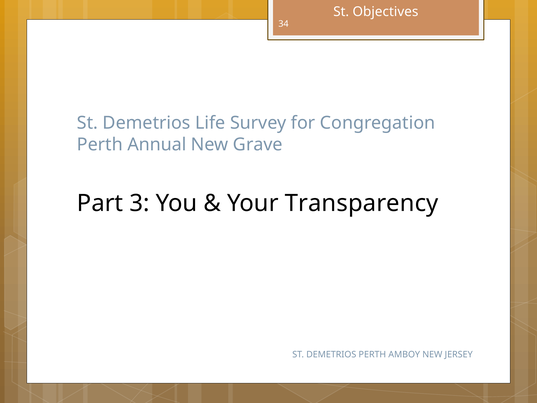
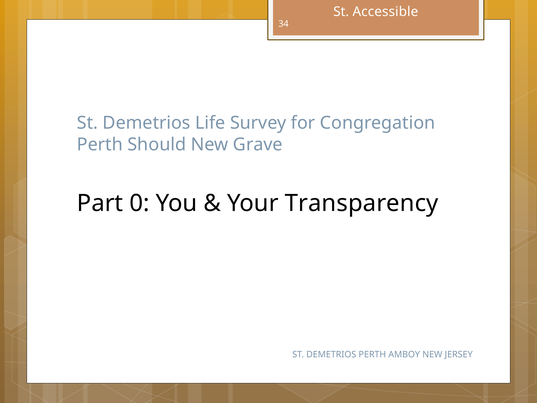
Objectives: Objectives -> Accessible
Annual: Annual -> Should
3: 3 -> 0
